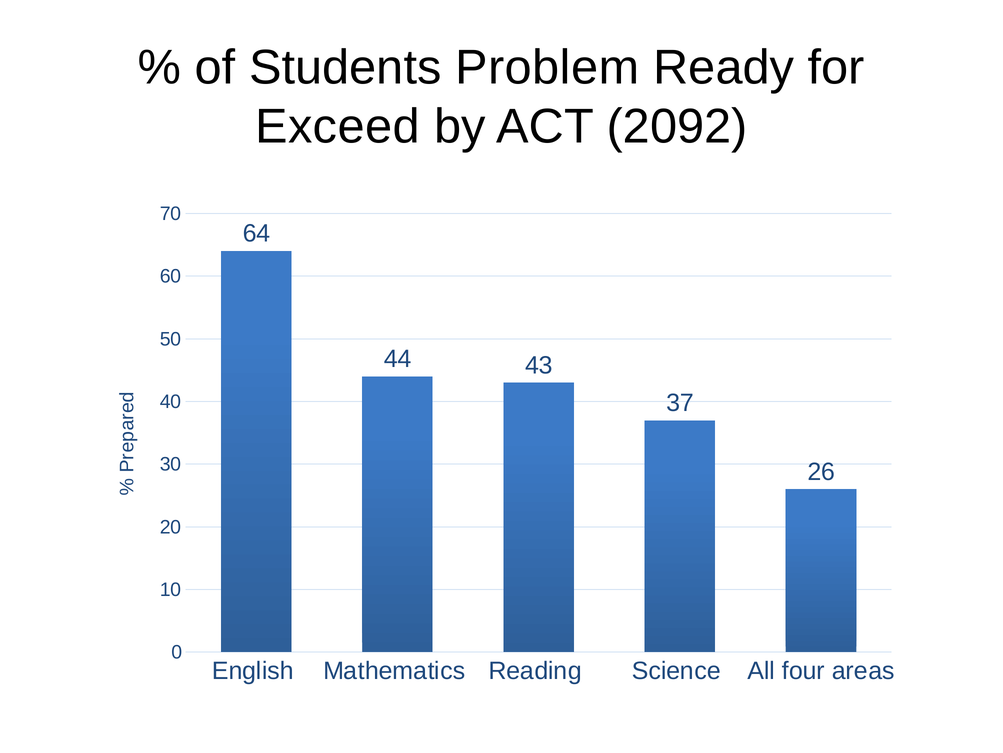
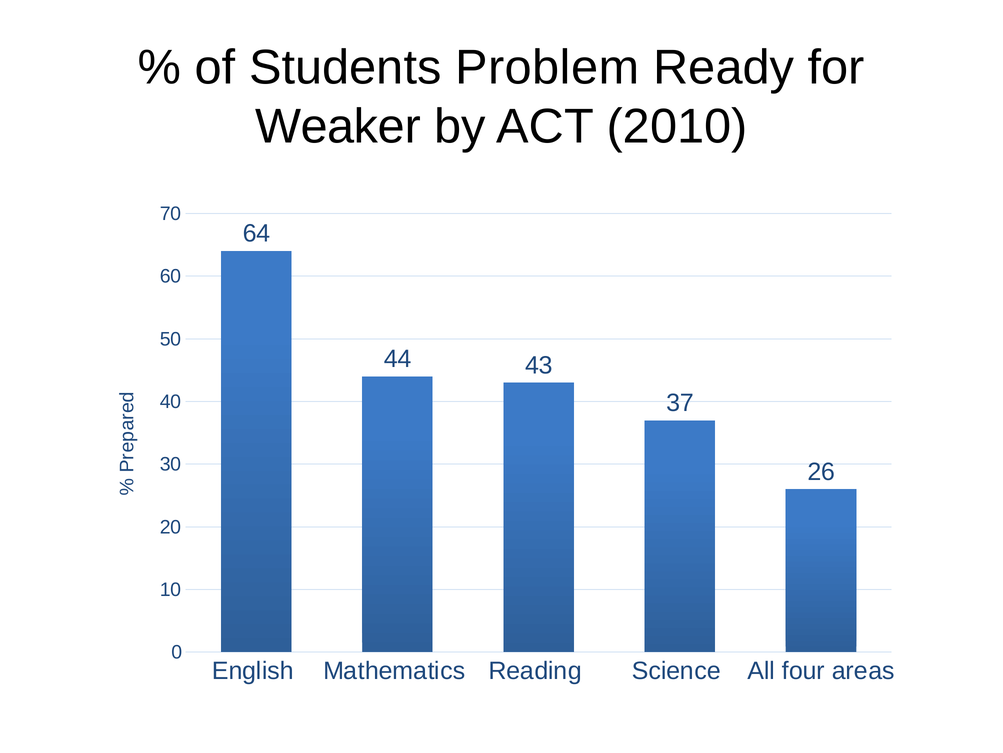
Exceed: Exceed -> Weaker
2092: 2092 -> 2010
